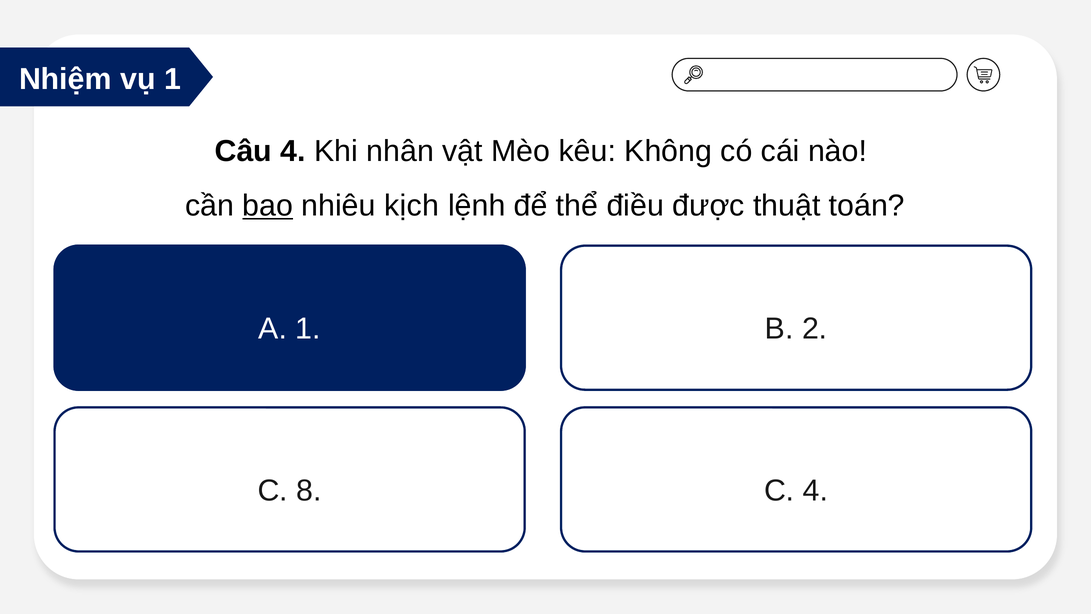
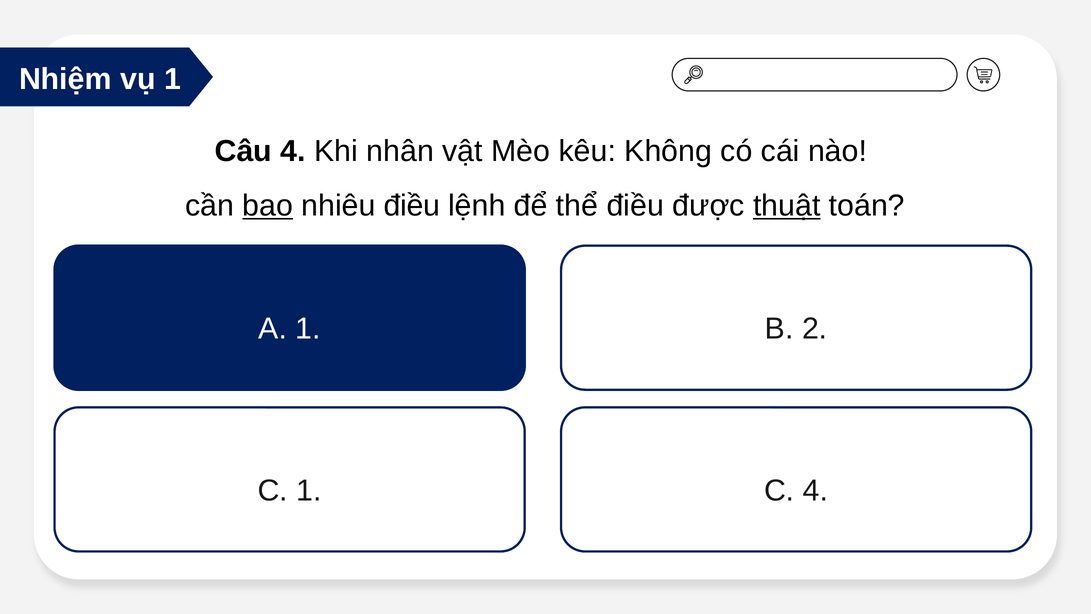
nhiêu kịch: kịch -> điều
thuật underline: none -> present
C 8: 8 -> 1
